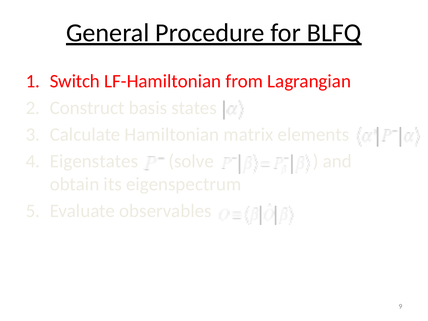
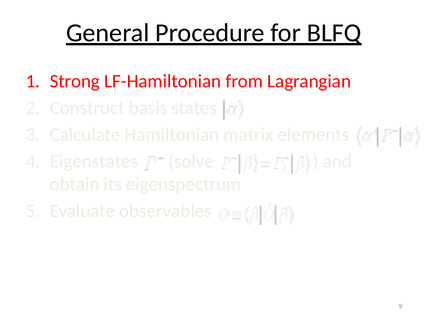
Switch: Switch -> Strong
